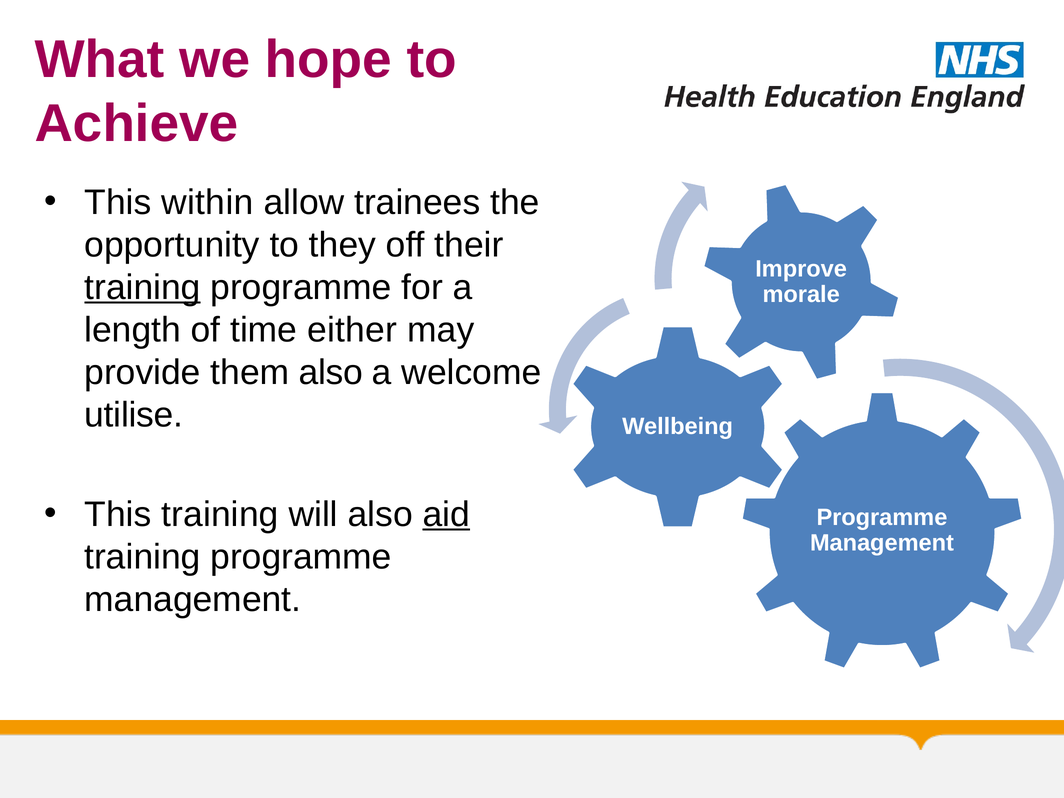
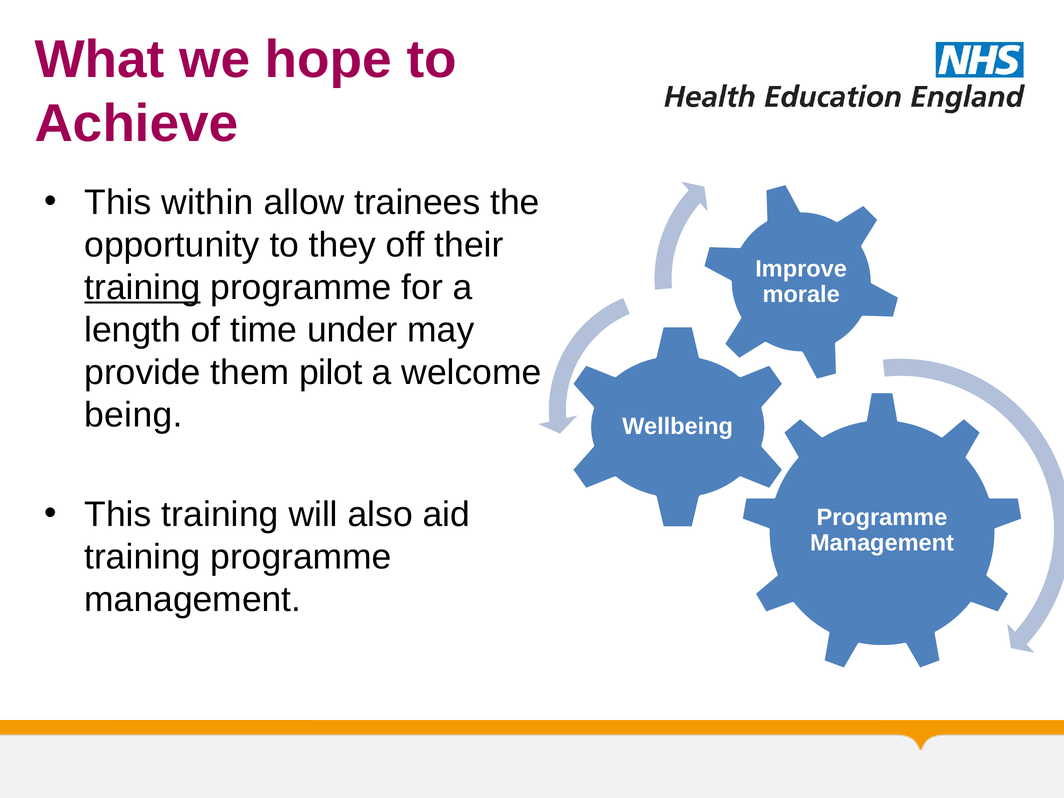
either: either -> under
them also: also -> pilot
utilise: utilise -> being
aid underline: present -> none
